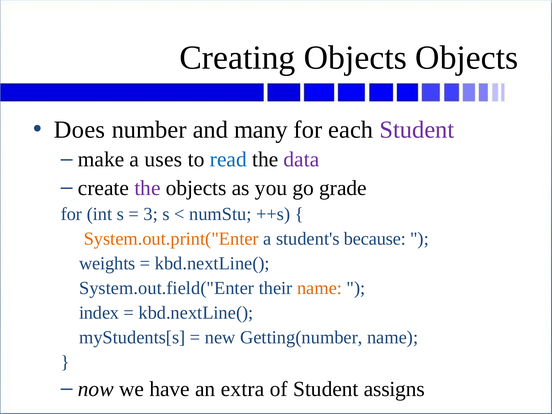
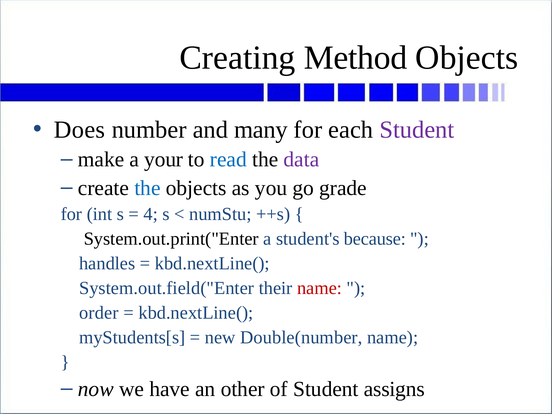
Creating Objects: Objects -> Method
uses: uses -> your
the at (147, 188) colour: purple -> blue
3: 3 -> 4
System.out.print("Enter colour: orange -> black
weights: weights -> handles
name at (319, 288) colour: orange -> red
index: index -> order
Getting(number: Getting(number -> Double(number
extra: extra -> other
